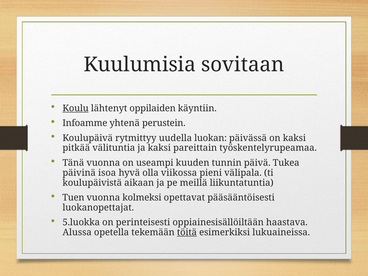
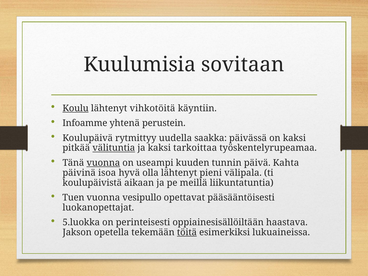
oppilaiden: oppilaiden -> vihkotöitä
luokan: luokan -> saakka
välituntia underline: none -> present
pareittain: pareittain -> tarkoittaa
vuonna at (103, 163) underline: none -> present
Tukea: Tukea -> Kahta
olla viikossa: viikossa -> lähtenyt
kolmeksi: kolmeksi -> vesipullo
Alussa: Alussa -> Jakson
